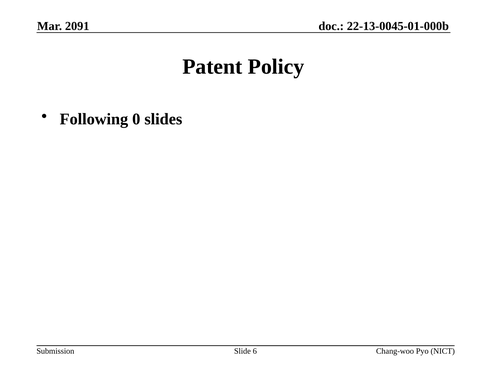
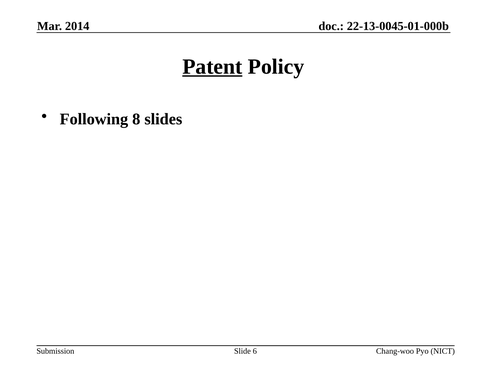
2091: 2091 -> 2014
Patent underline: none -> present
0: 0 -> 8
